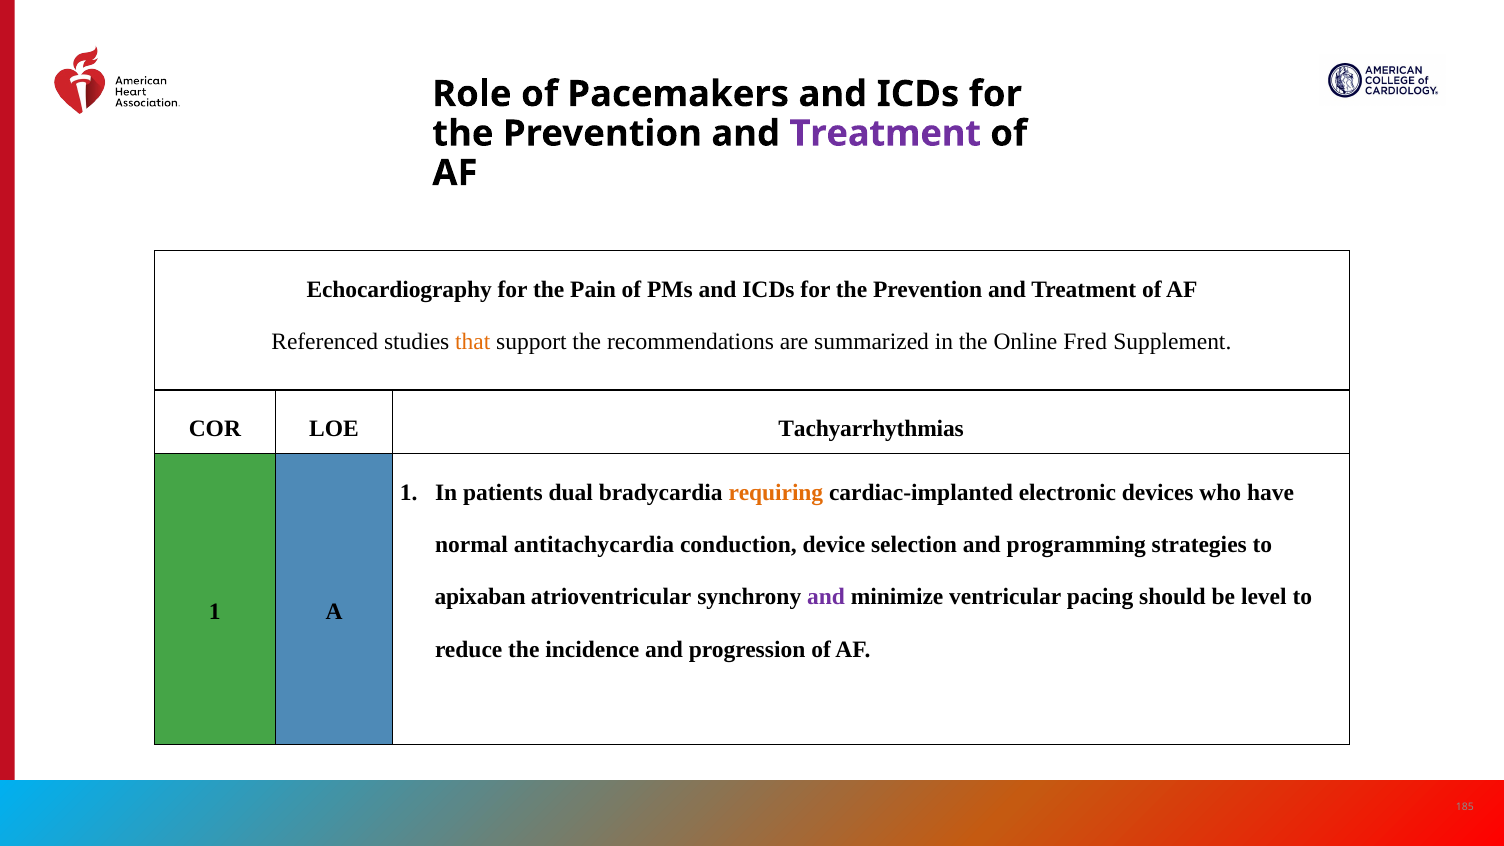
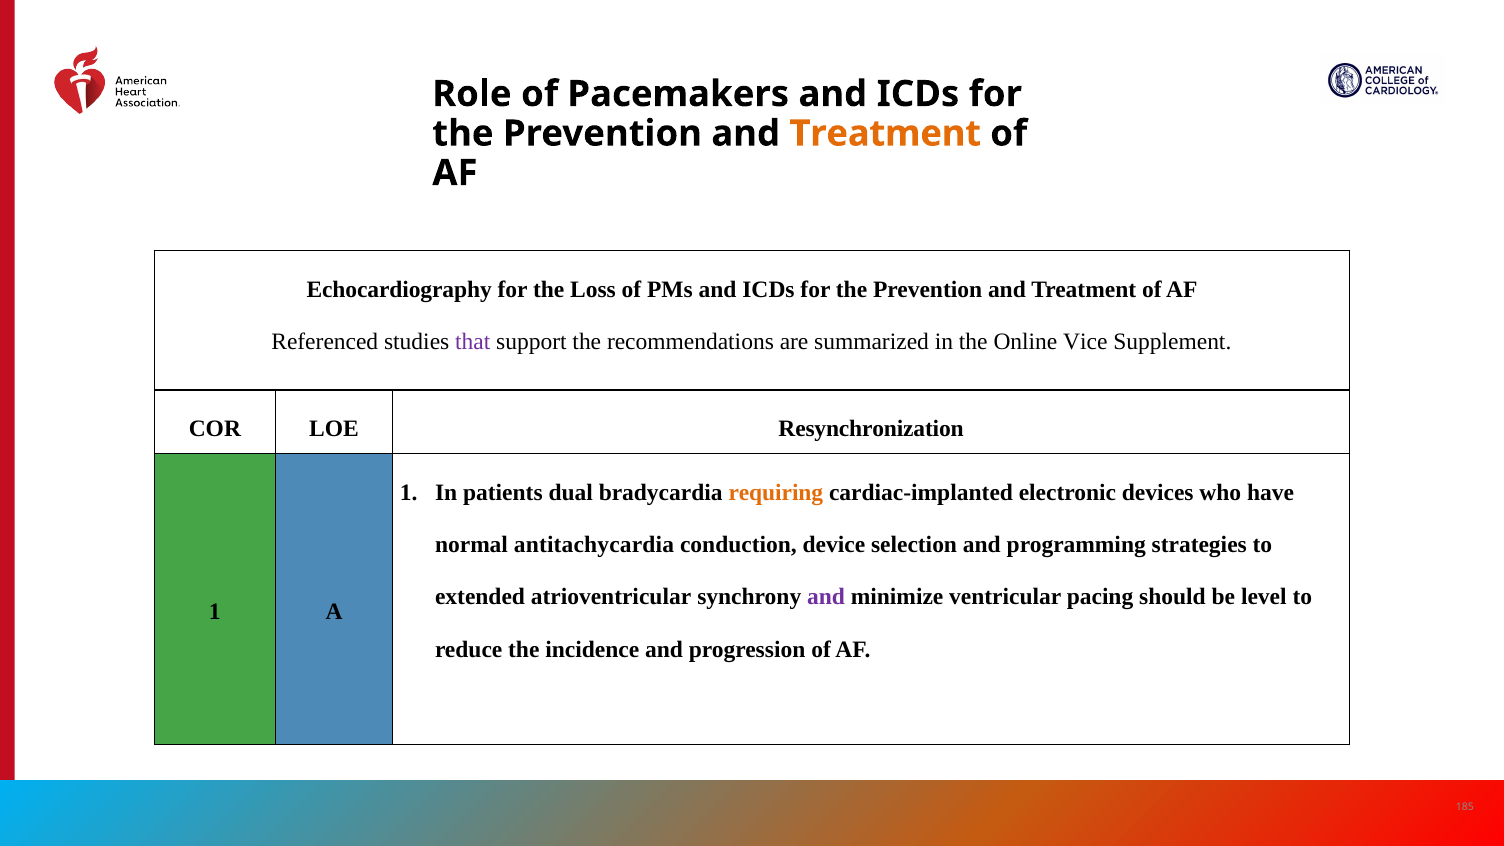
Treatment at (885, 134) colour: purple -> orange
Pain: Pain -> Loss
that colour: orange -> purple
Fred: Fred -> Vice
Tachyarrhythmias: Tachyarrhythmias -> Resynchronization
apixaban: apixaban -> extended
